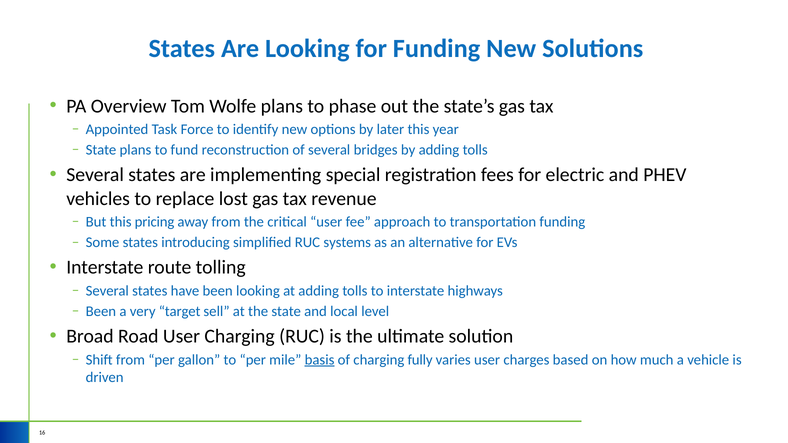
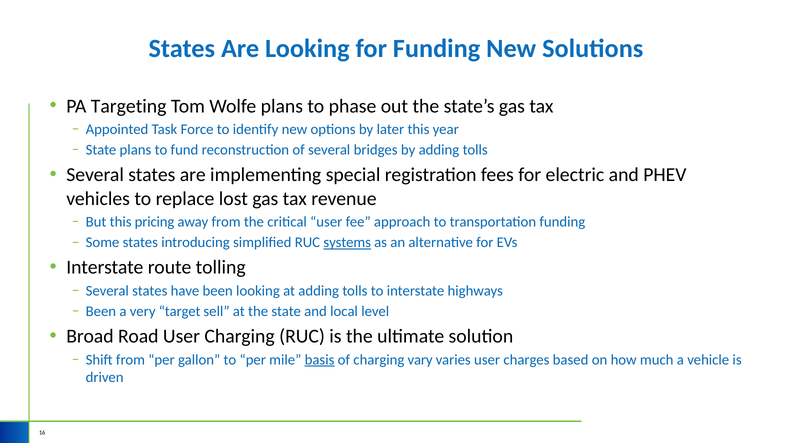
Overview: Overview -> Targeting
systems underline: none -> present
fully: fully -> vary
